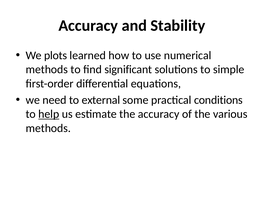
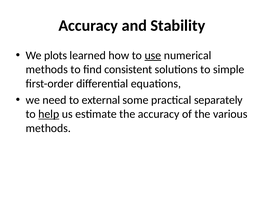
use underline: none -> present
significant: significant -> consistent
conditions: conditions -> separately
